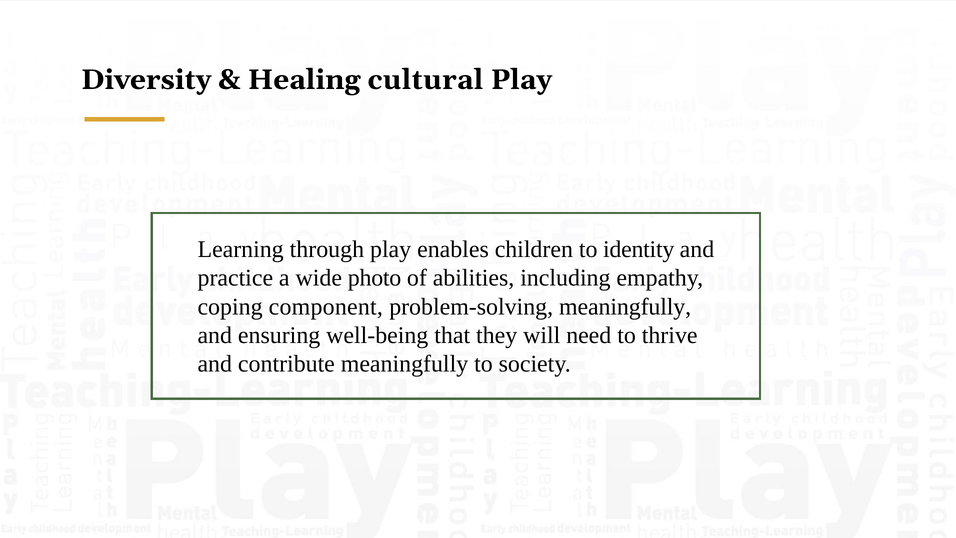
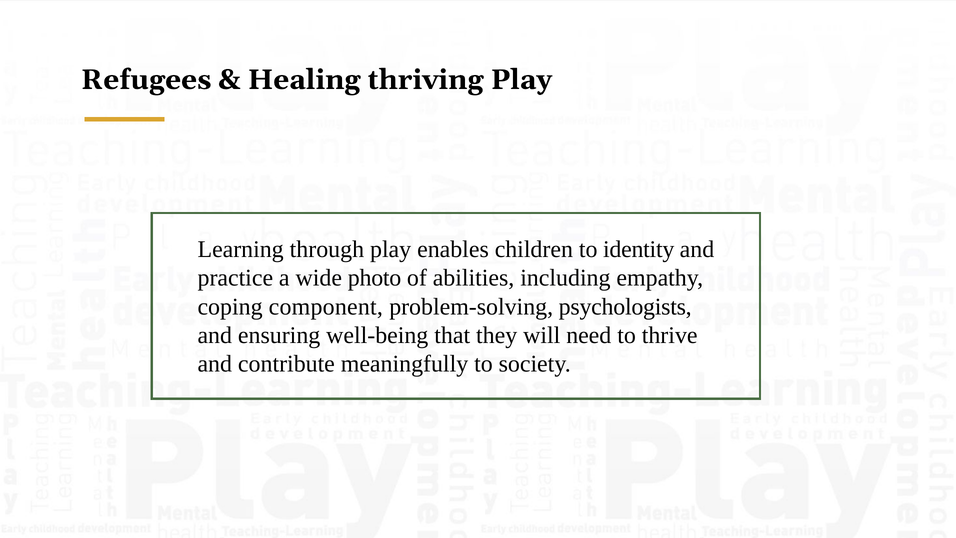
Diversity: Diversity -> Refugees
cultural: cultural -> thriving
problem-solving meaningfully: meaningfully -> psychologists
